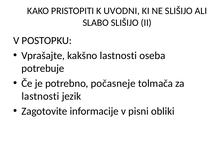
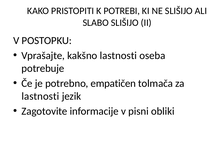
UVODNI: UVODNI -> POTREBI
počasneje: počasneje -> empatičen
